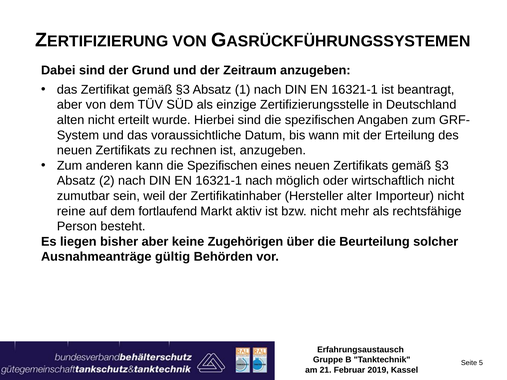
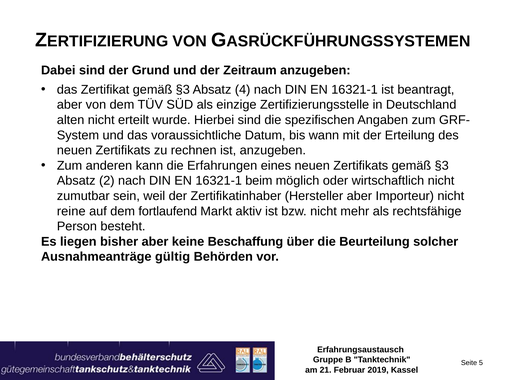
1: 1 -> 4
kann die Spezifischen: Spezifischen -> Erfahrungen
16321-1 nach: nach -> beim
Hersteller alter: alter -> aber
Zugehörigen: Zugehörigen -> Beschaffung
